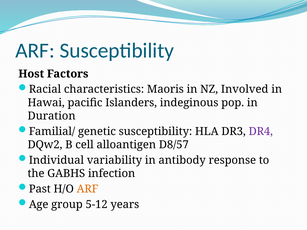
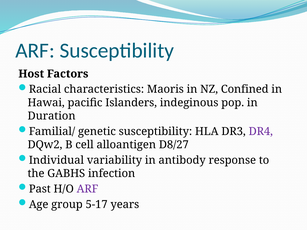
Involved: Involved -> Confined
D8/57: D8/57 -> D8/27
ARF at (87, 189) colour: orange -> purple
5-12: 5-12 -> 5-17
